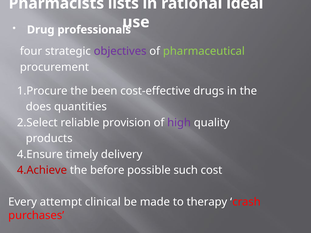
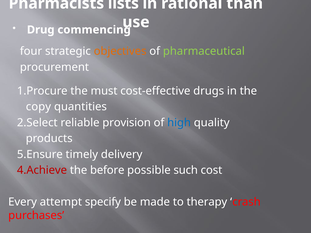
ideal: ideal -> than
professionals: professionals -> commencing
objectives colour: purple -> orange
been: been -> must
does: does -> copy
high colour: purple -> blue
4.Ensure: 4.Ensure -> 5.Ensure
clinical: clinical -> specify
